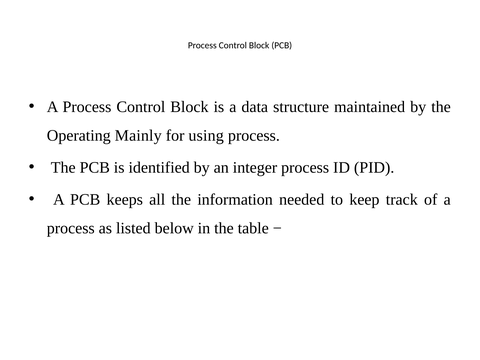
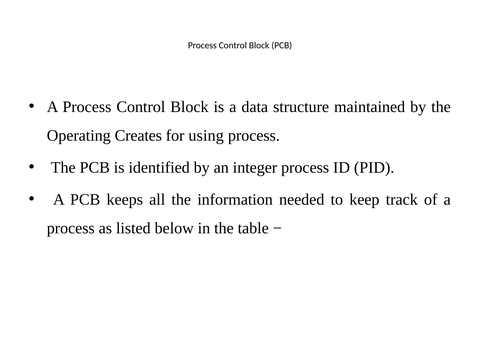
Mainly: Mainly -> Creates
